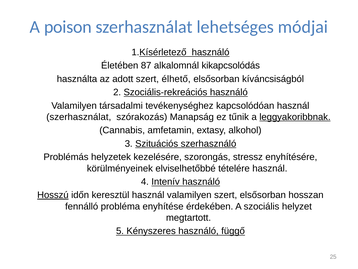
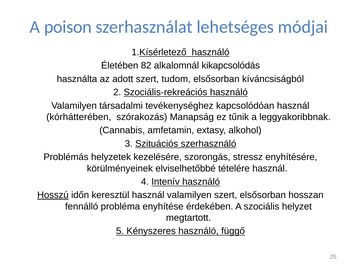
87: 87 -> 82
élhető: élhető -> tudom
szerhasználat at (79, 117): szerhasználat -> kórhátterében
leggyakoribbnak underline: present -> none
